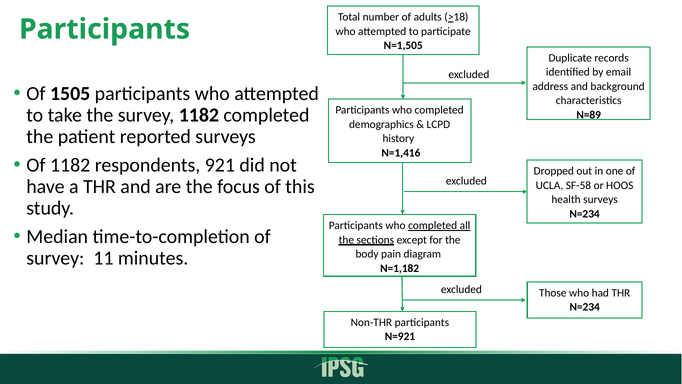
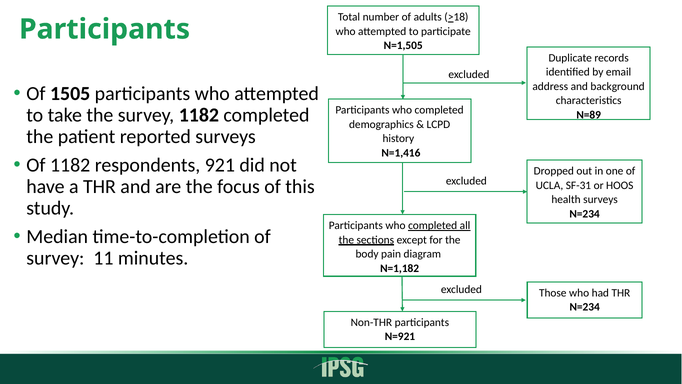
SF-58: SF-58 -> SF-31
